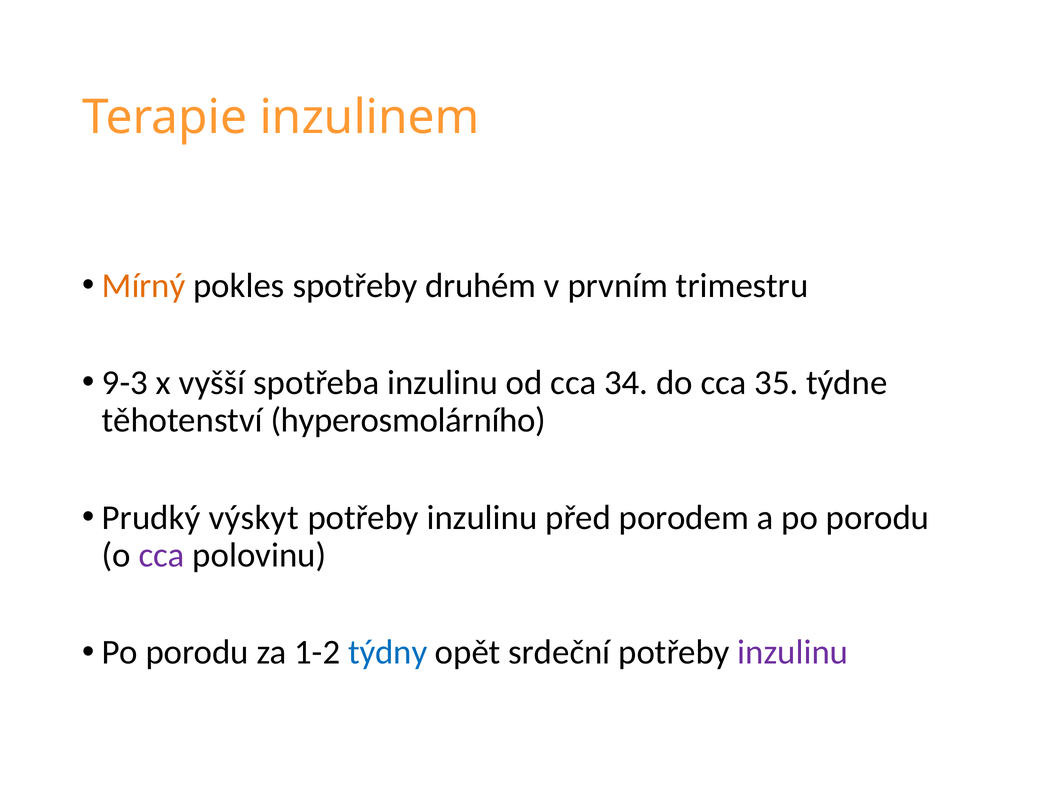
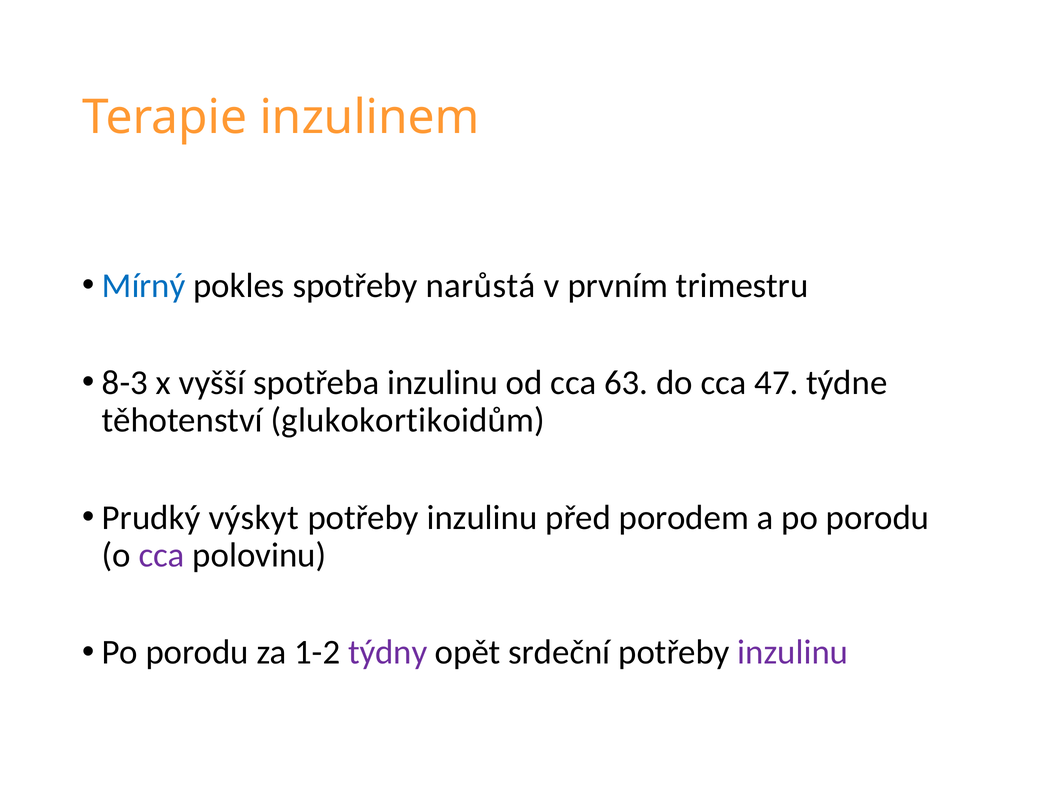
Mírný colour: orange -> blue
druhém: druhém -> narůstá
9-3: 9-3 -> 8-3
34: 34 -> 63
35: 35 -> 47
hyperosmolárního: hyperosmolárního -> glukokortikoidům
týdny colour: blue -> purple
